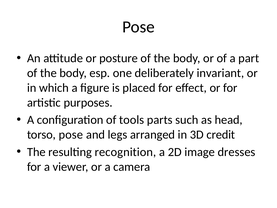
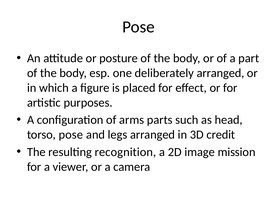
deliberately invariant: invariant -> arranged
tools: tools -> arms
dresses: dresses -> mission
